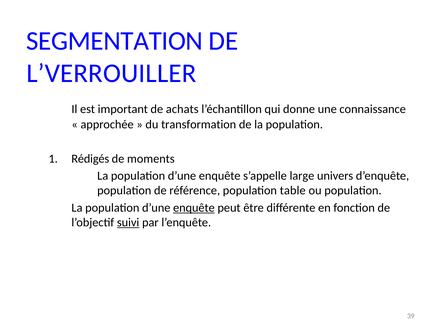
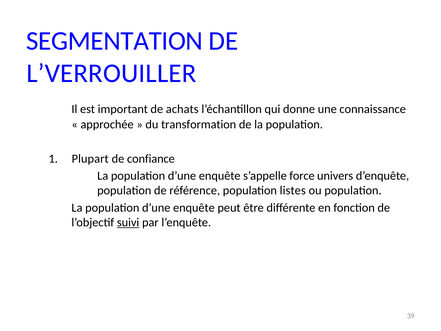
Rédigés: Rédigés -> Plupart
moments: moments -> confiance
large: large -> force
table: table -> listes
enquête at (194, 208) underline: present -> none
